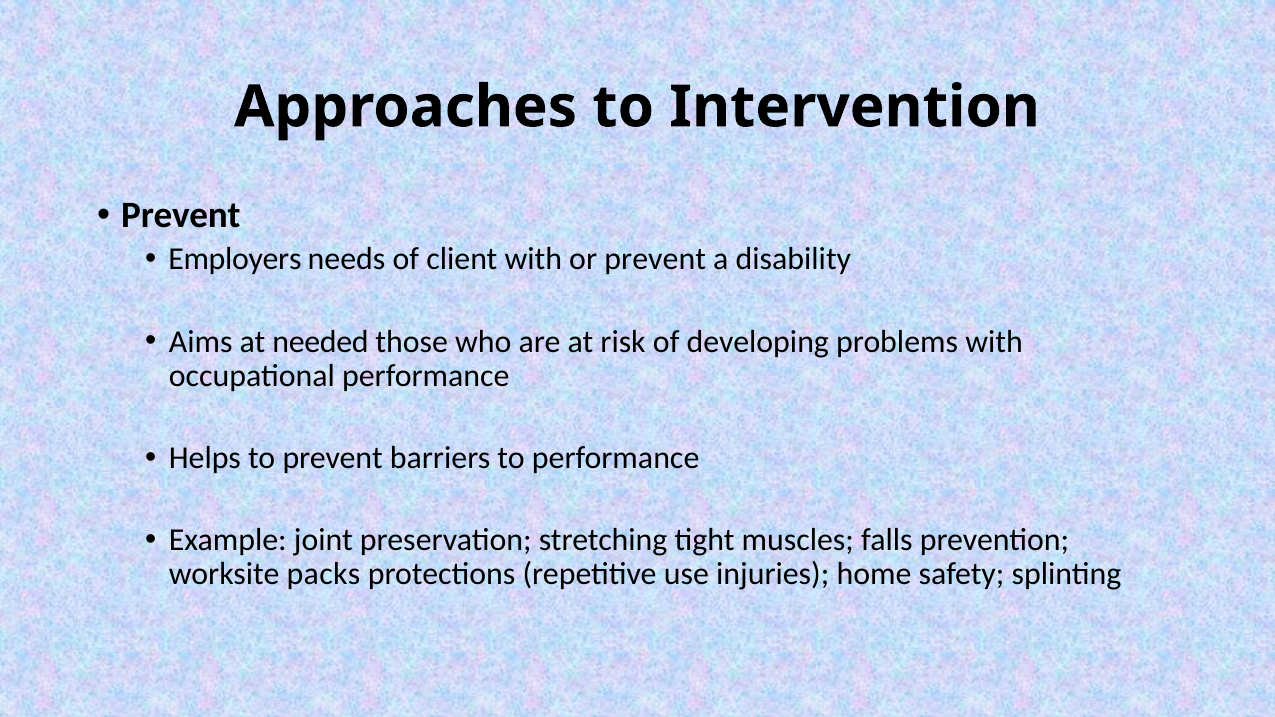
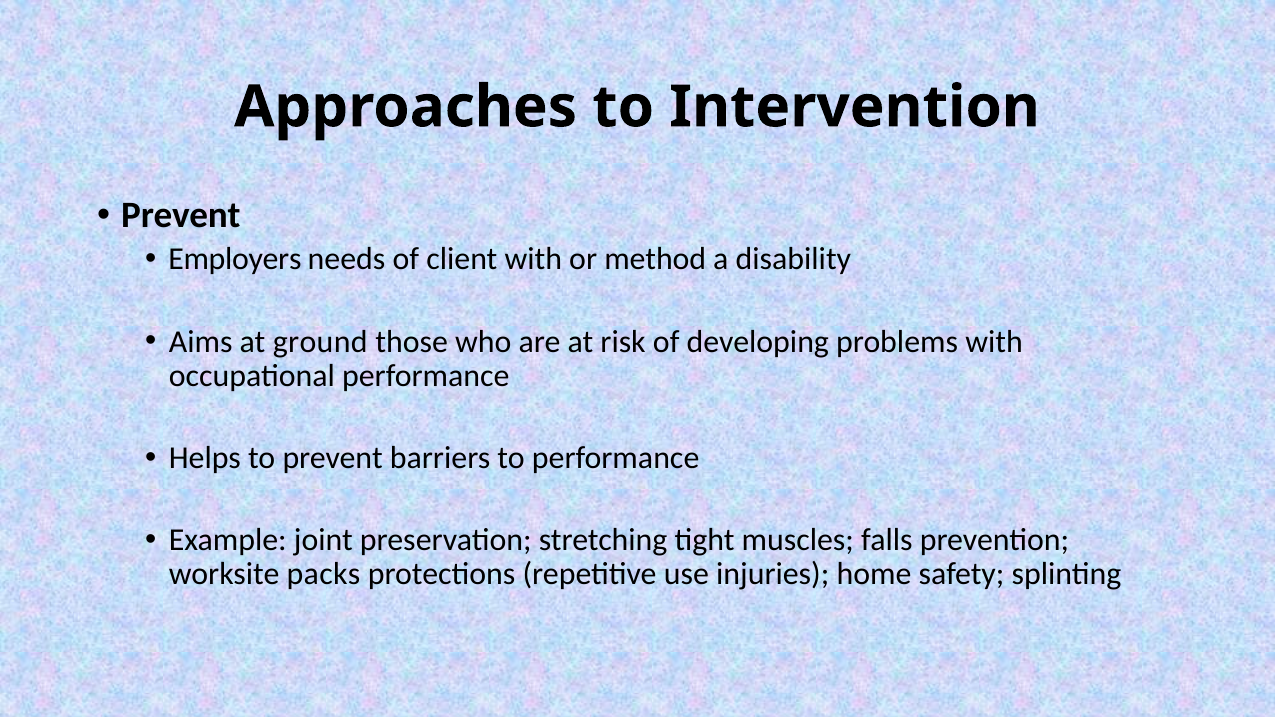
or prevent: prevent -> method
needed: needed -> ground
